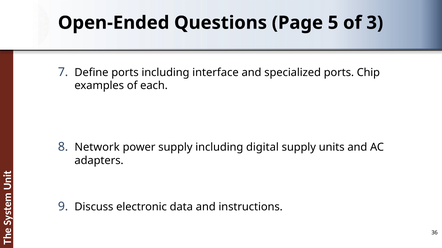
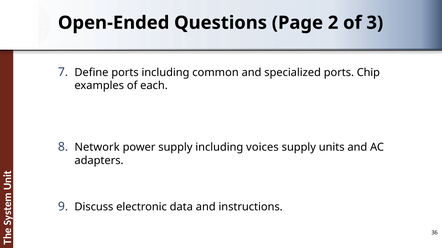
5: 5 -> 2
interface: interface -> common
digital: digital -> voices
